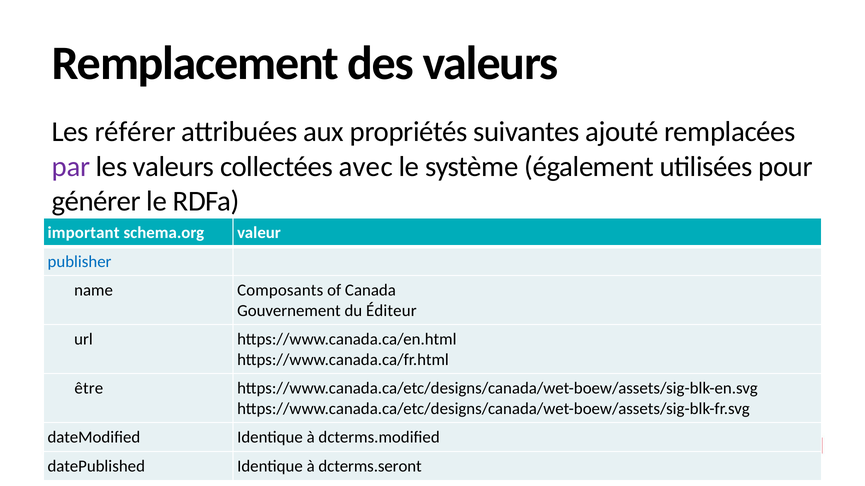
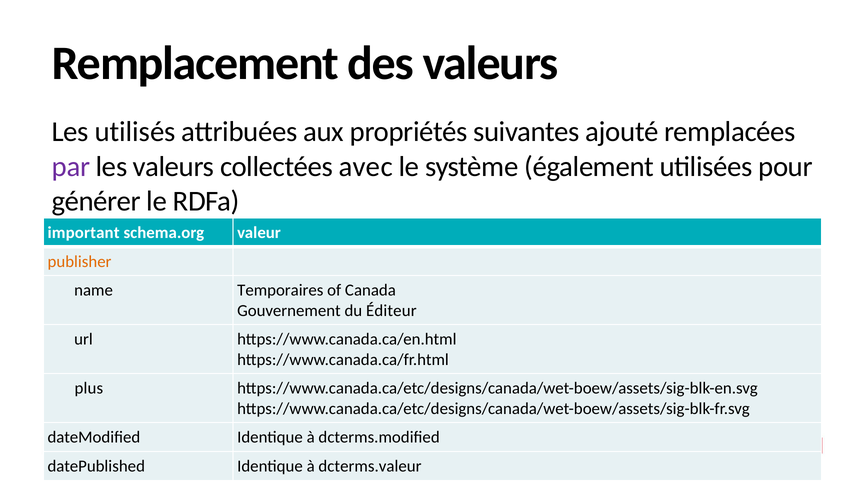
référer: référer -> utilisés
publisher colour: blue -> orange
Composants: Composants -> Temporaires
être: être -> plus
dcterms.seront: dcterms.seront -> dcterms.valeur
